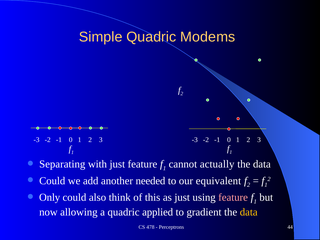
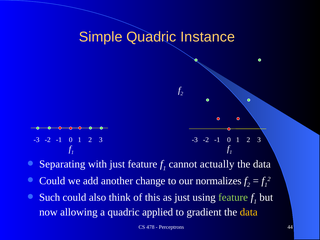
Modems: Modems -> Instance
needed: needed -> change
equivalent: equivalent -> normalizes
Only: Only -> Such
feature at (233, 197) colour: pink -> light green
